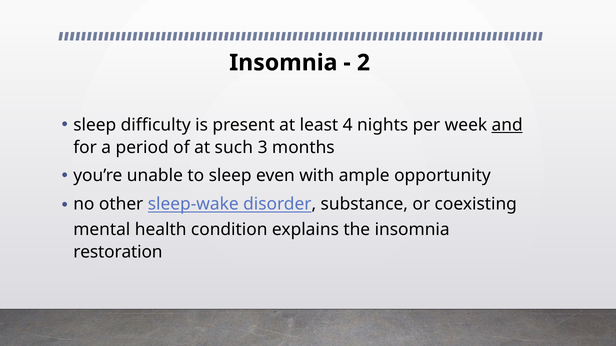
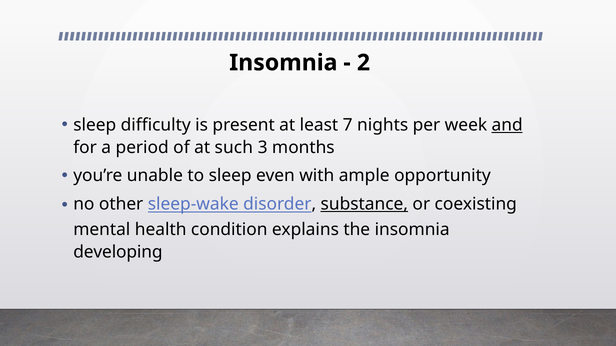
4: 4 -> 7
substance underline: none -> present
restoration: restoration -> developing
